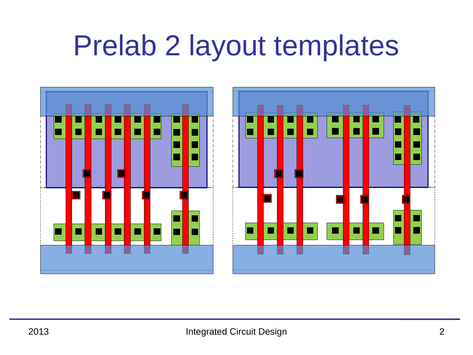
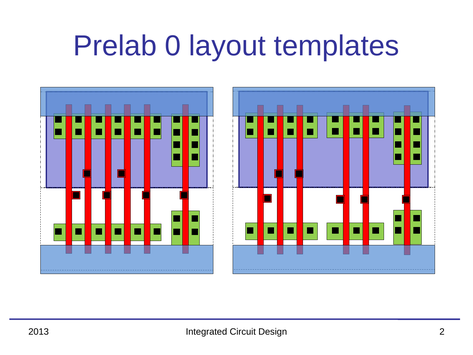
Prelab 2: 2 -> 0
